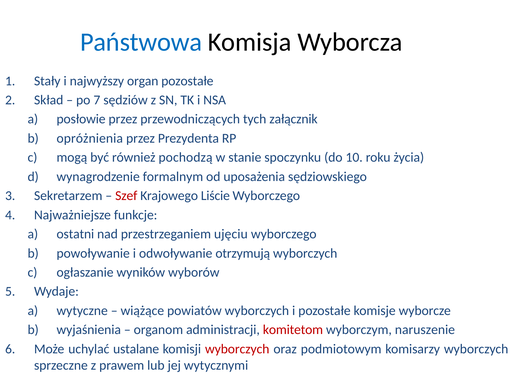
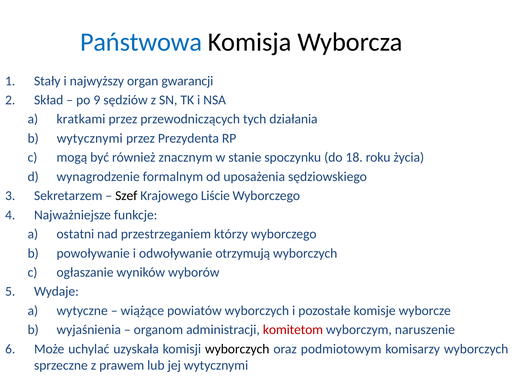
organ pozostałe: pozostałe -> gwarancji
7: 7 -> 9
posłowie: posłowie -> kratkami
załącznik: załącznik -> działania
opróżnienia at (90, 138): opróżnienia -> wytycznymi
pochodzą: pochodzą -> znacznym
10: 10 -> 18
Szef colour: red -> black
ujęciu: ujęciu -> którzy
ustalane: ustalane -> uzyskała
wyborczych at (237, 348) colour: red -> black
